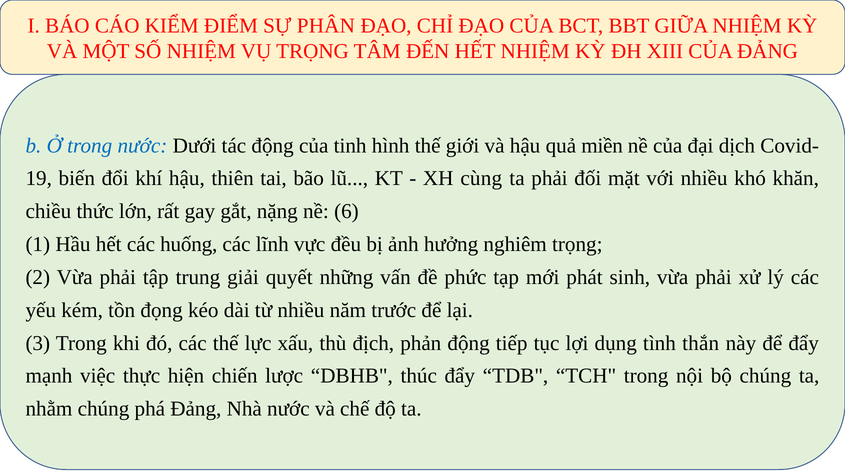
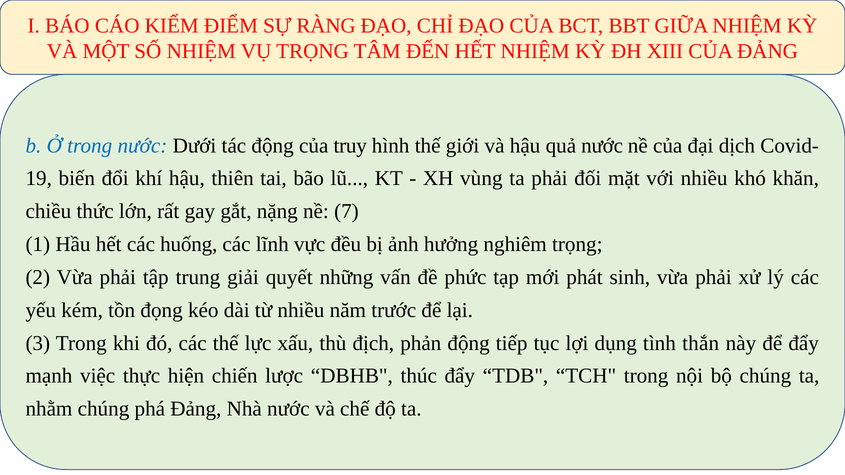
PHÂN: PHÂN -> RÀNG
tinh: tinh -> truy
quả miền: miền -> nước
cùng: cùng -> vùng
6: 6 -> 7
